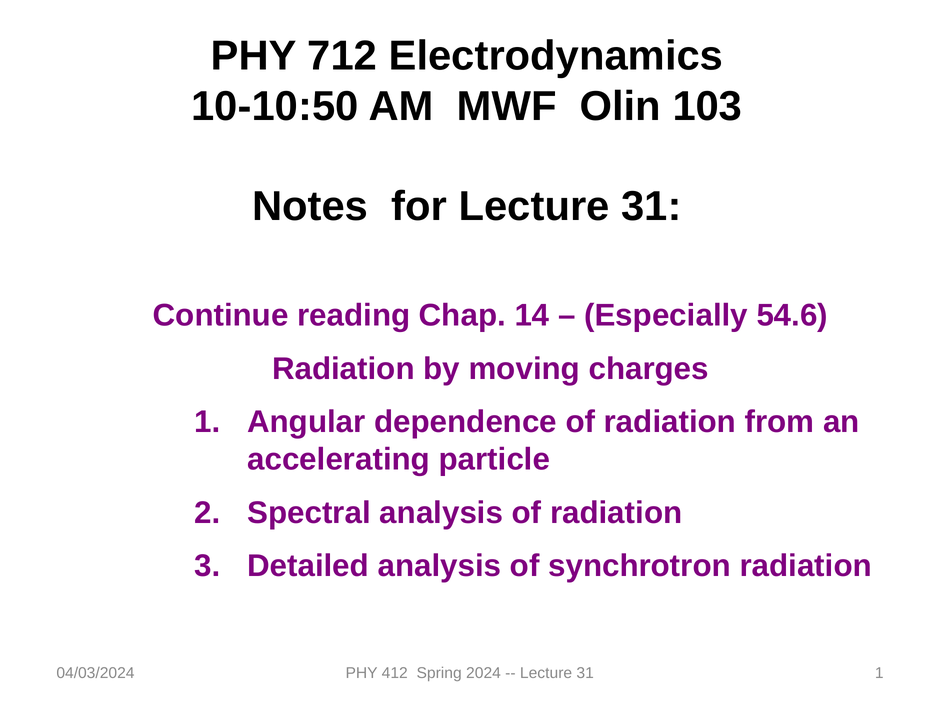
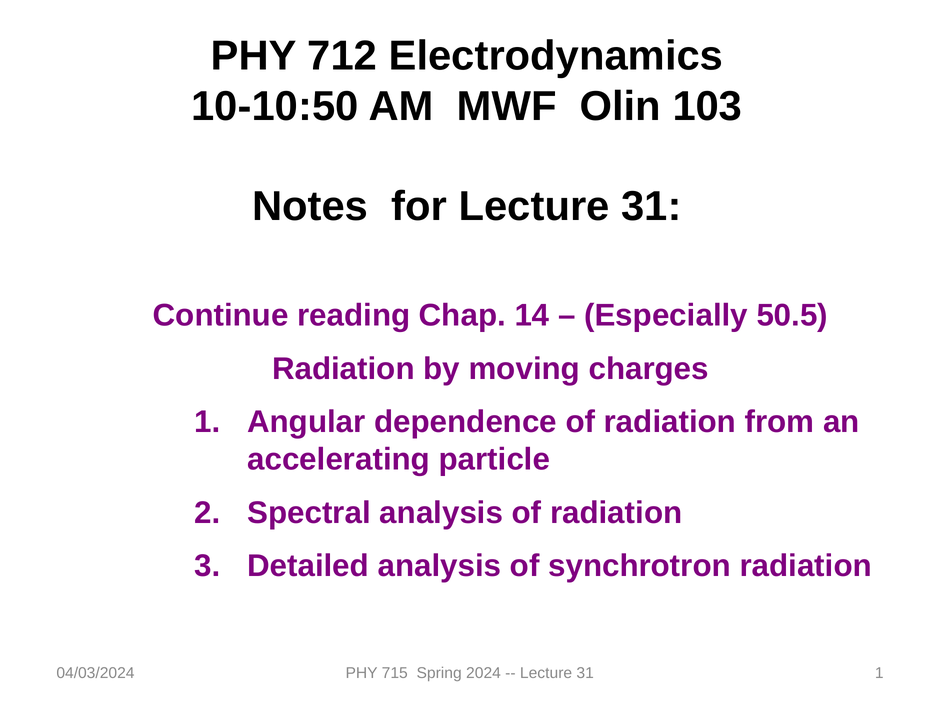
54.6: 54.6 -> 50.5
412: 412 -> 715
